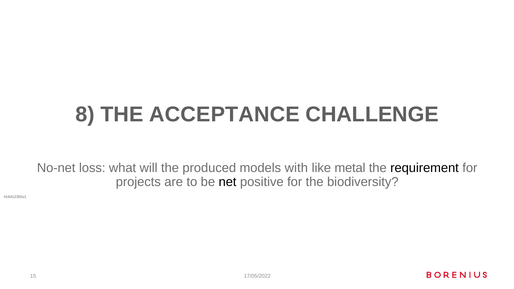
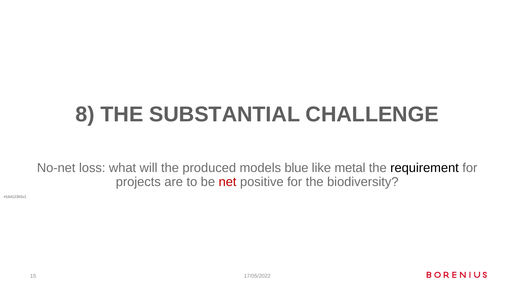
ACCEPTANCE: ACCEPTANCE -> SUBSTANTIAL
with: with -> blue
net colour: black -> red
